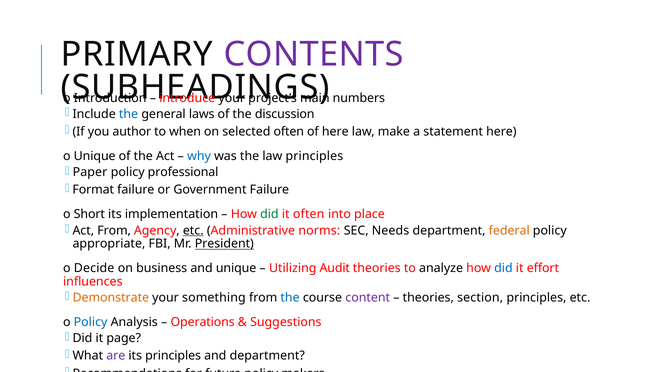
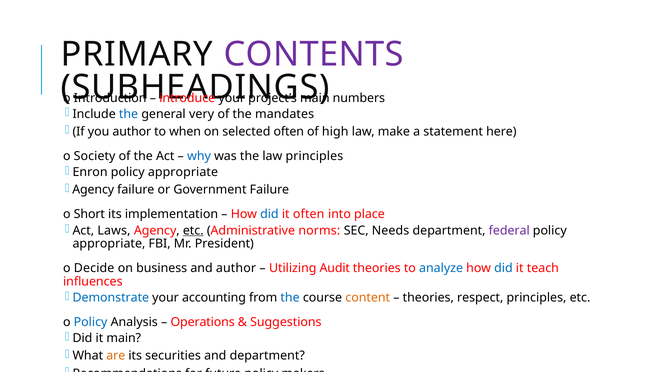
laws: laws -> very
discussion: discussion -> mandates
of here: here -> high
o Unique: Unique -> Society
Paper: Paper -> Enron
professional at (183, 172): professional -> appropriate
Format at (93, 190): Format -> Agency
did at (269, 214) colour: green -> blue
Act From: From -> Laws
federal colour: orange -> purple
President underline: present -> none
and unique: unique -> author
analyze colour: black -> blue
effort: effort -> teach
Demonstrate colour: orange -> blue
something: something -> accounting
content colour: purple -> orange
section: section -> respect
it page: page -> main
are colour: purple -> orange
its principles: principles -> securities
